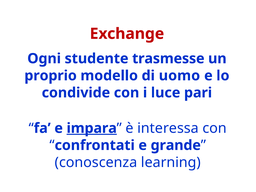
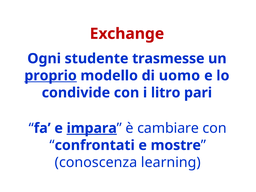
proprio underline: none -> present
luce: luce -> litro
interessa: interessa -> cambiare
grande: grande -> mostre
